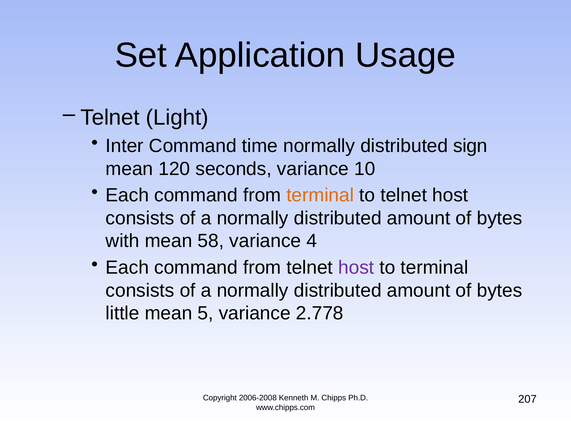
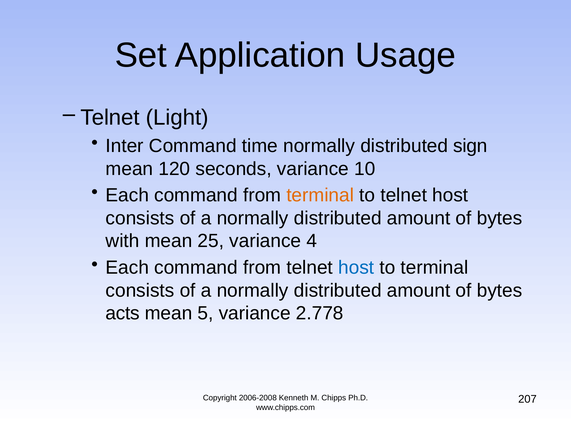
58: 58 -> 25
host at (356, 268) colour: purple -> blue
little: little -> acts
